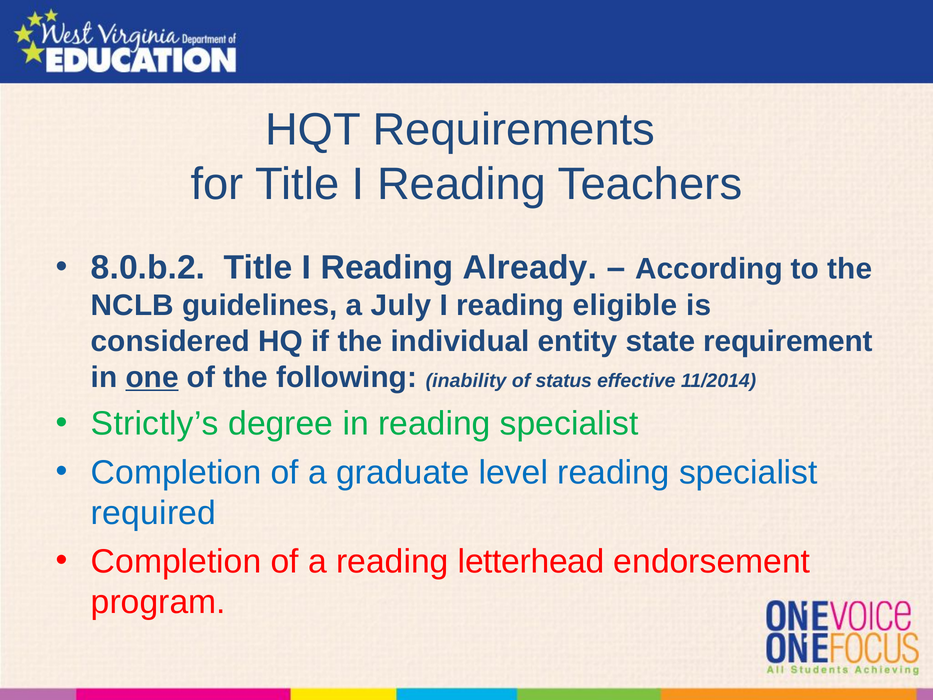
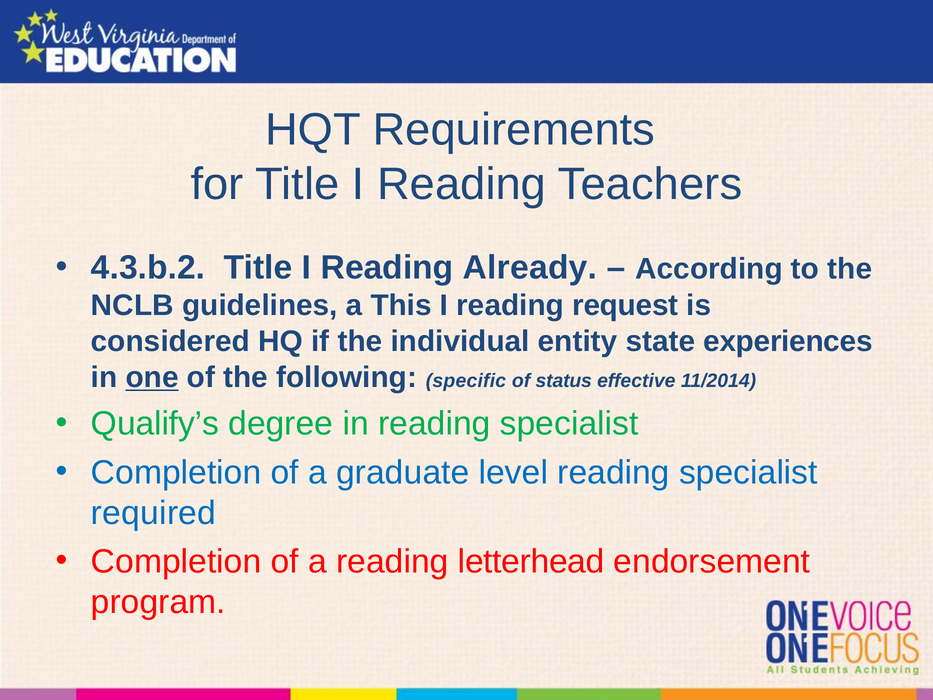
8.0.b.2: 8.0.b.2 -> 4.3.b.2
July: July -> This
eligible: eligible -> request
requirement: requirement -> experiences
inability: inability -> specific
Strictly’s: Strictly’s -> Qualify’s
